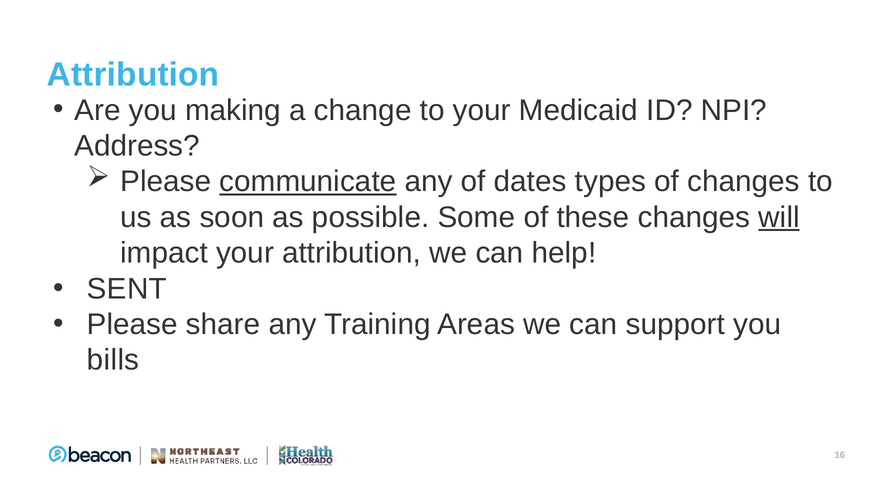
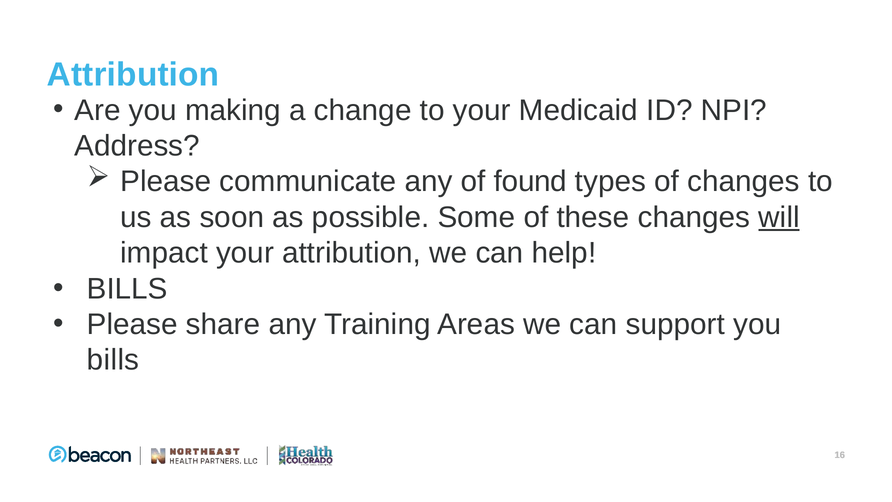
communicate underline: present -> none
dates: dates -> found
SENT at (127, 289): SENT -> BILLS
